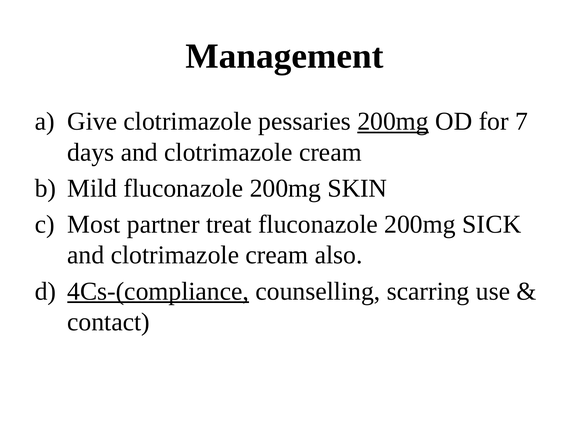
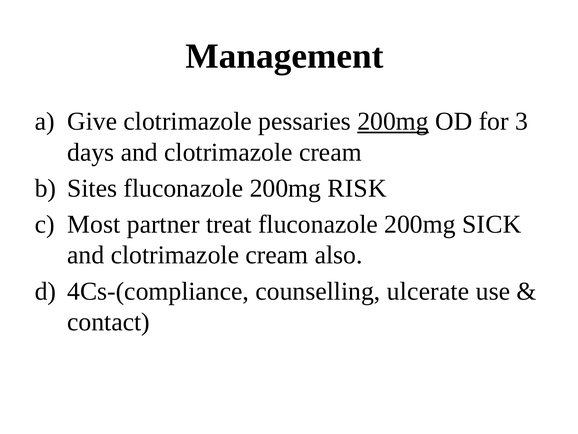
7: 7 -> 3
Mild: Mild -> Sites
SKIN: SKIN -> RISK
4Cs-(compliance underline: present -> none
scarring: scarring -> ulcerate
